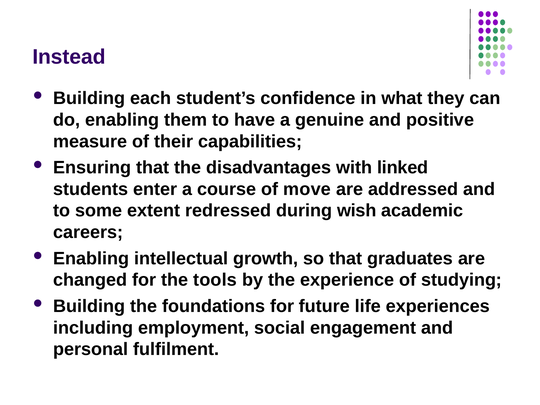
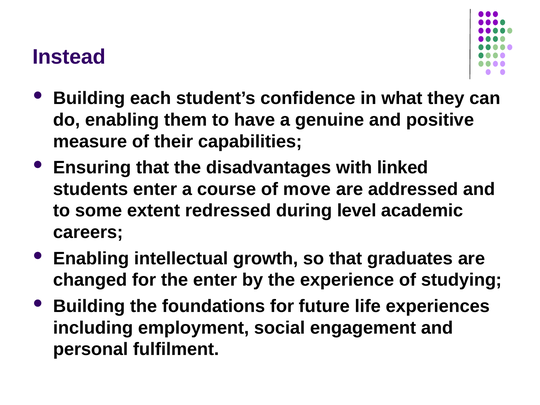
wish: wish -> level
the tools: tools -> enter
